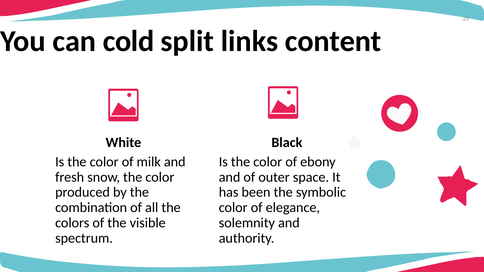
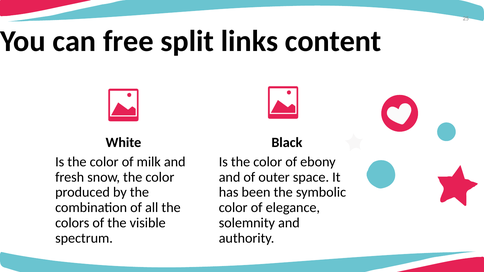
cold: cold -> free
